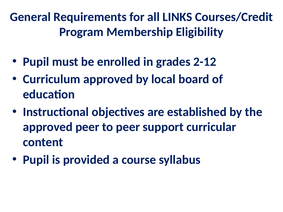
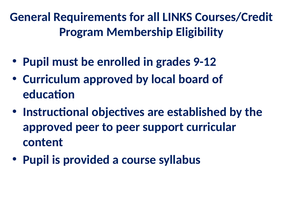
2-12: 2-12 -> 9-12
